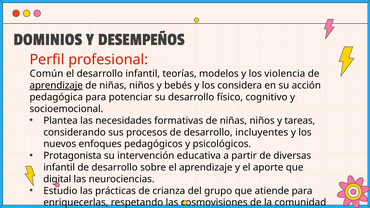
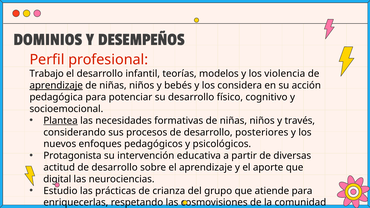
Común: Común -> Trabajo
Plantea underline: none -> present
tareas: tareas -> través
incluyentes: incluyentes -> posteriores
infantil at (59, 168): infantil -> actitud
